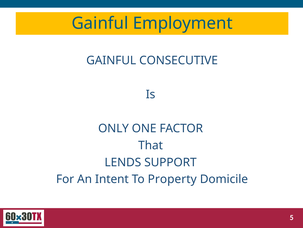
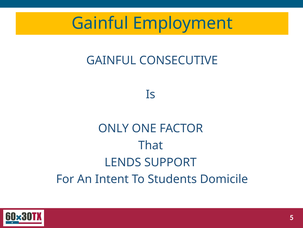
Property: Property -> Students
